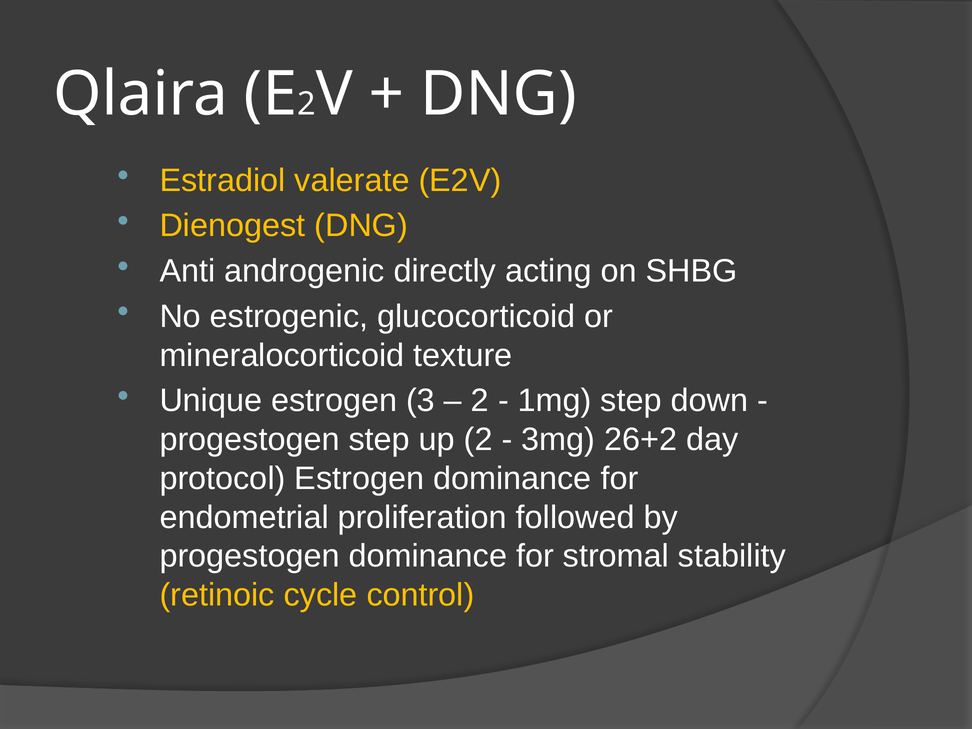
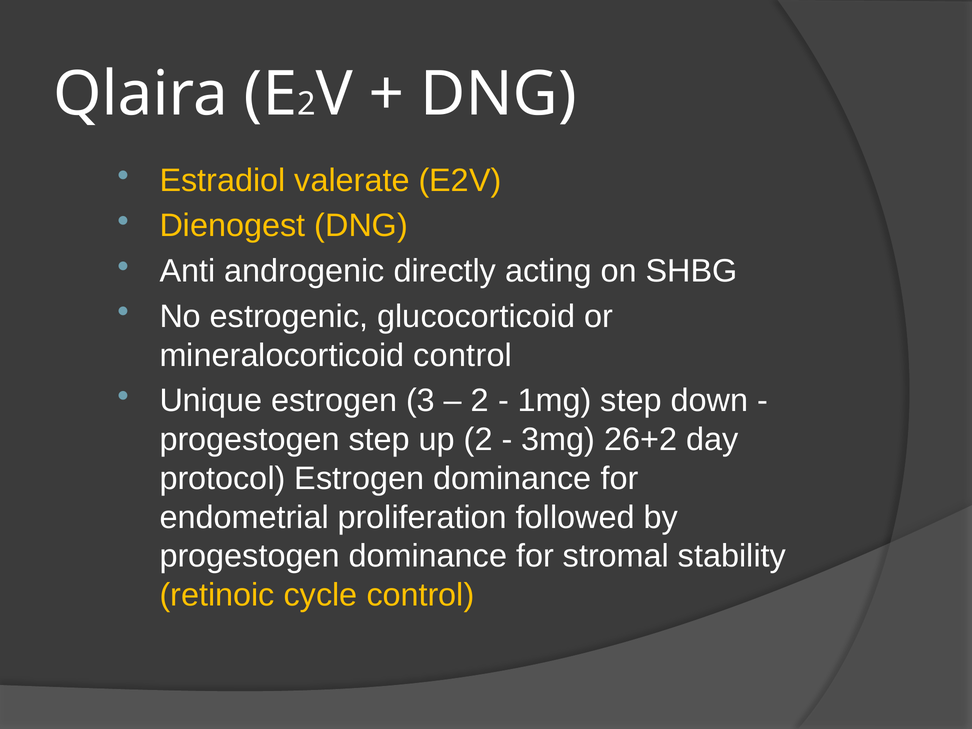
mineralocorticoid texture: texture -> control
